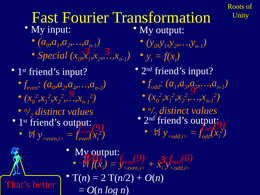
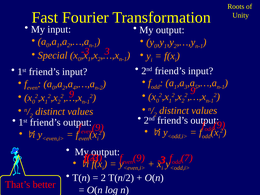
6: 6 -> 7
